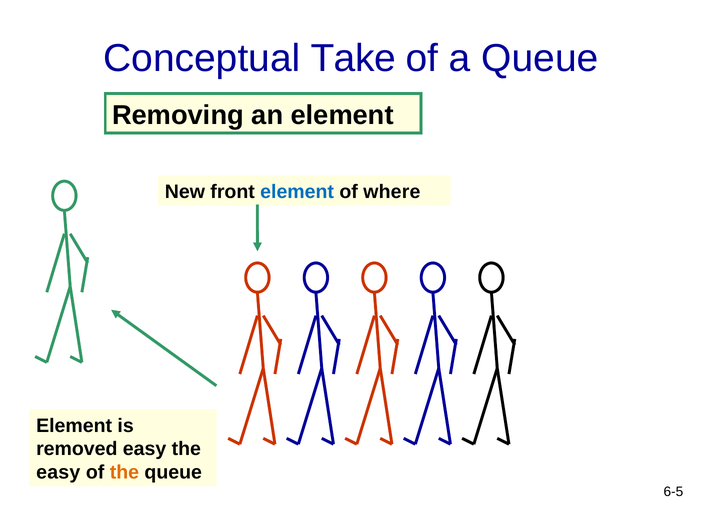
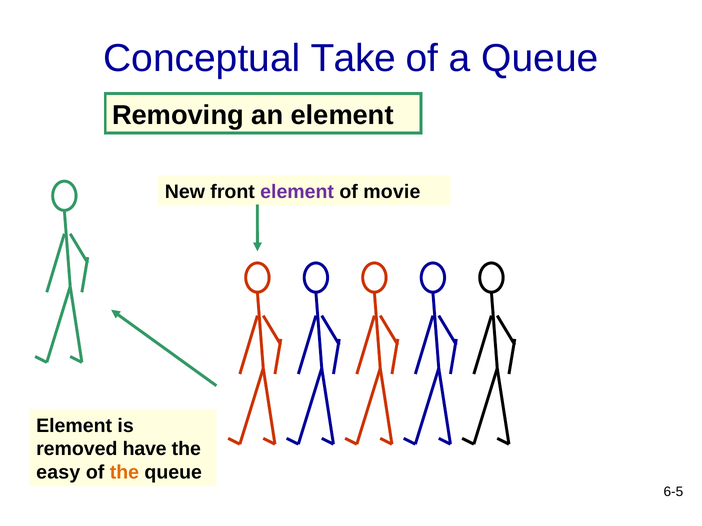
element at (297, 192) colour: blue -> purple
where: where -> movie
removed easy: easy -> have
